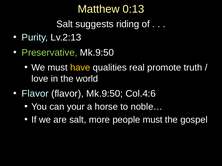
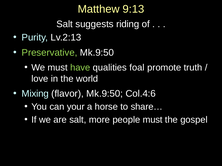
0:13: 0:13 -> 9:13
have colour: yellow -> light green
real: real -> foal
Flavor at (35, 94): Flavor -> Mixing
noble…: noble… -> share…
